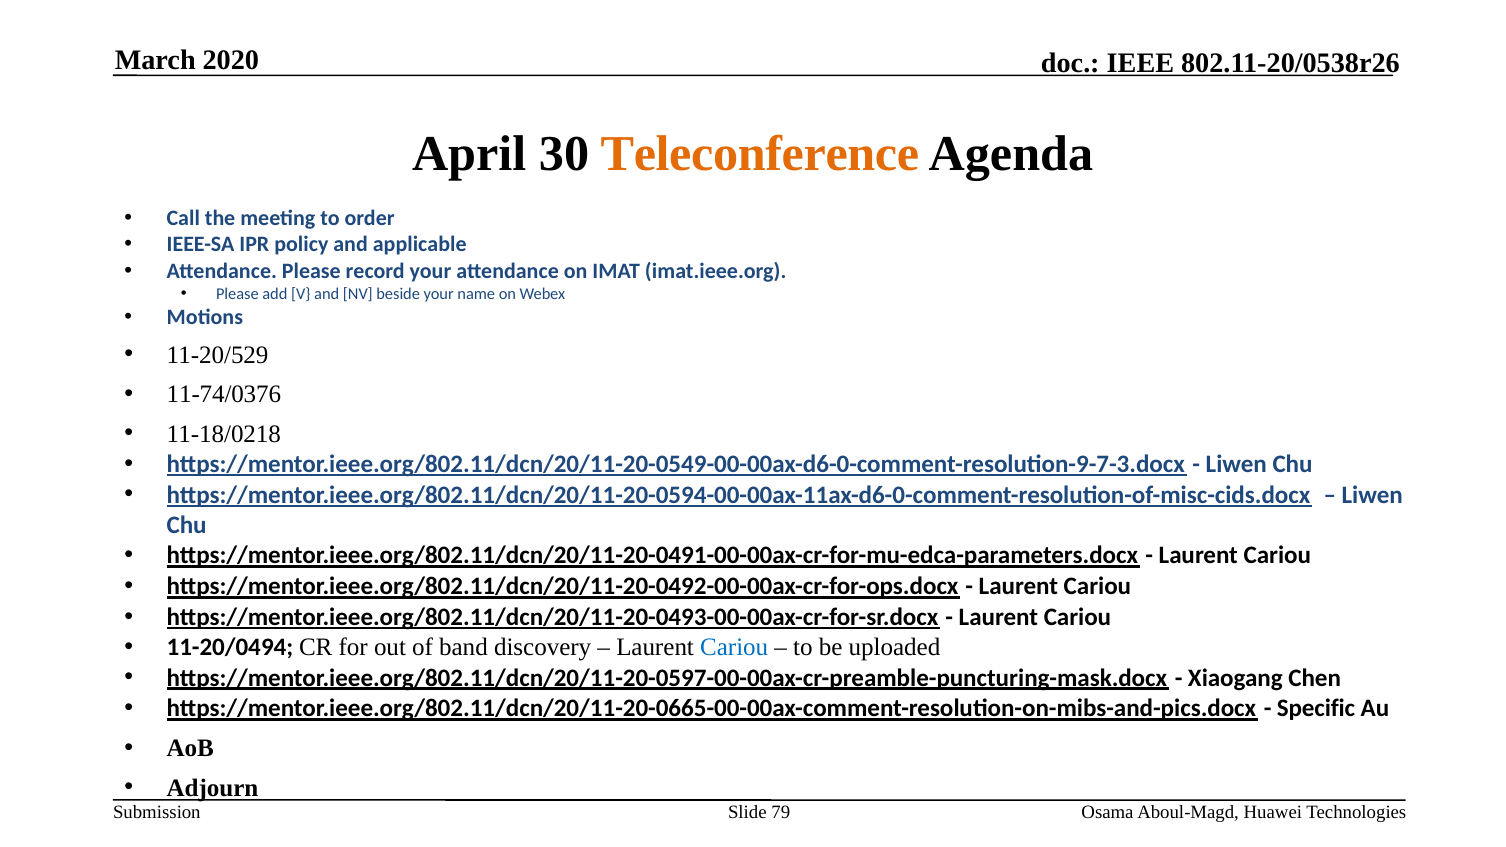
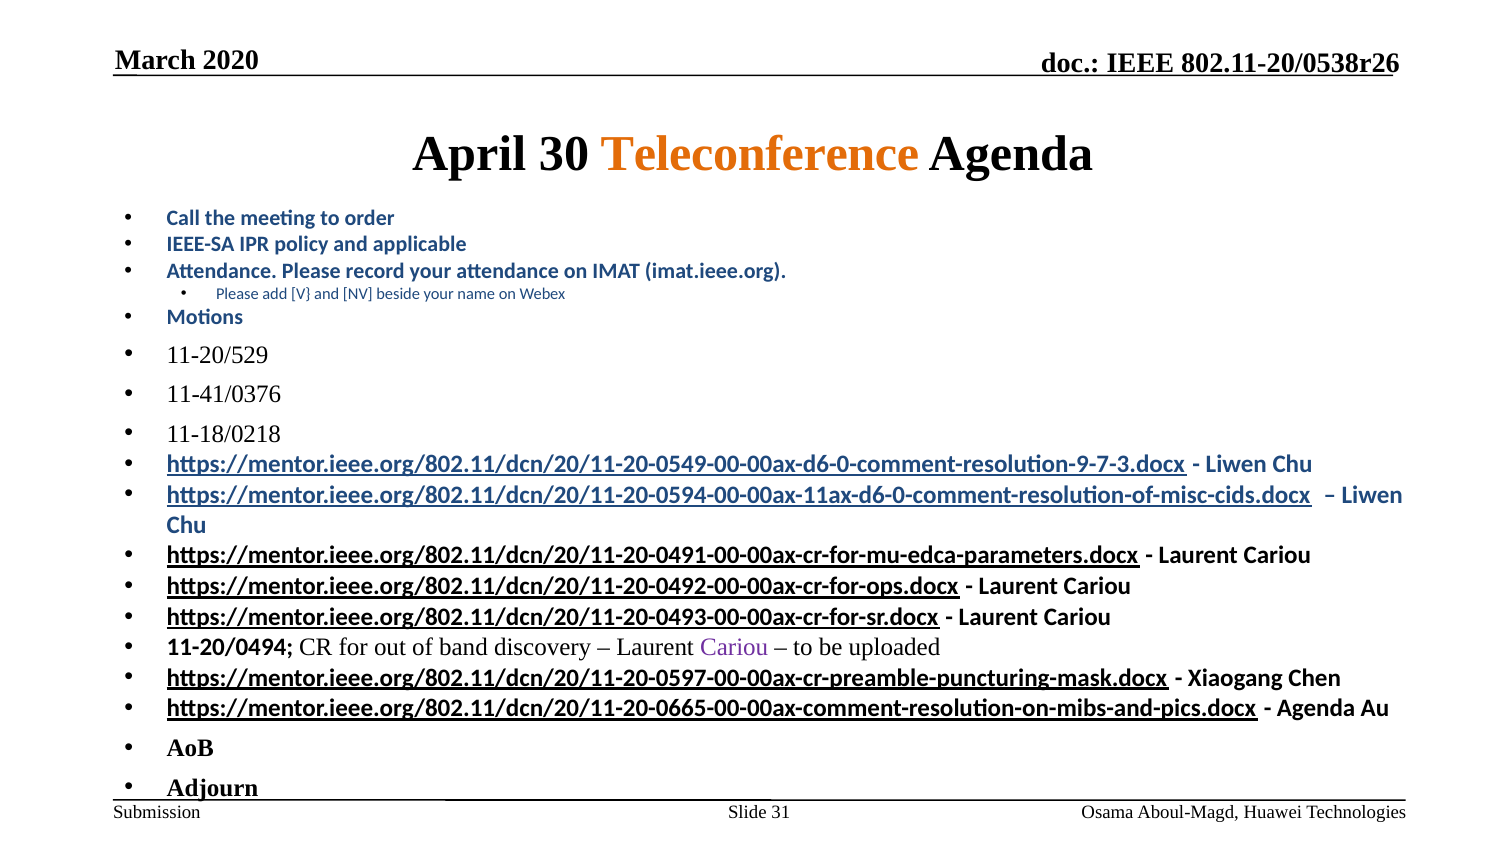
11-74/0376: 11-74/0376 -> 11-41/0376
Cariou at (734, 648) colour: blue -> purple
Specific at (1316, 709): Specific -> Agenda
79: 79 -> 31
